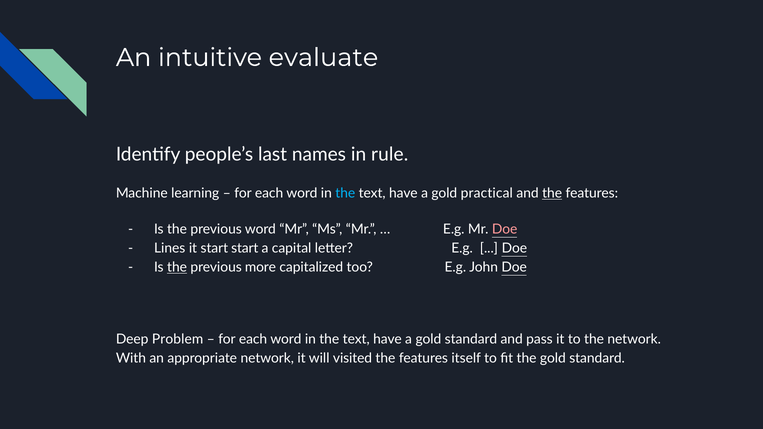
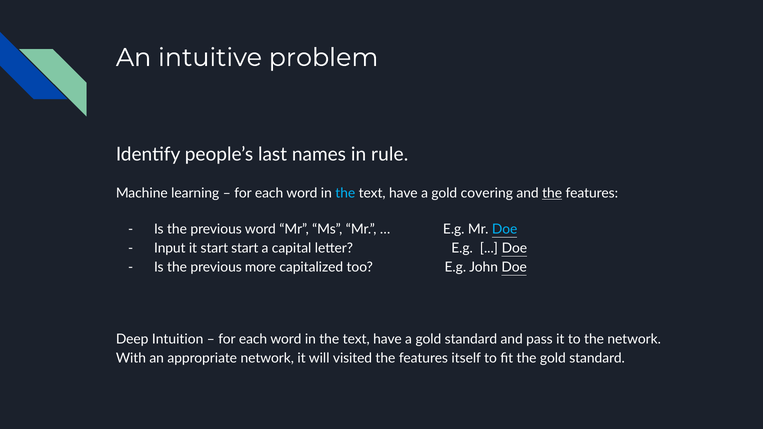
evaluate: evaluate -> problem
practical: practical -> covering
Doe at (505, 229) colour: pink -> light blue
Lines: Lines -> Input
the at (177, 267) underline: present -> none
Problem: Problem -> Intuition
